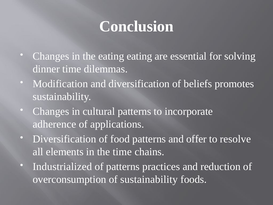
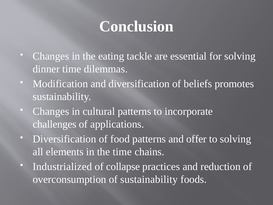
eating eating: eating -> tackle
adherence: adherence -> challenges
to resolve: resolve -> solving
of patterns: patterns -> collapse
